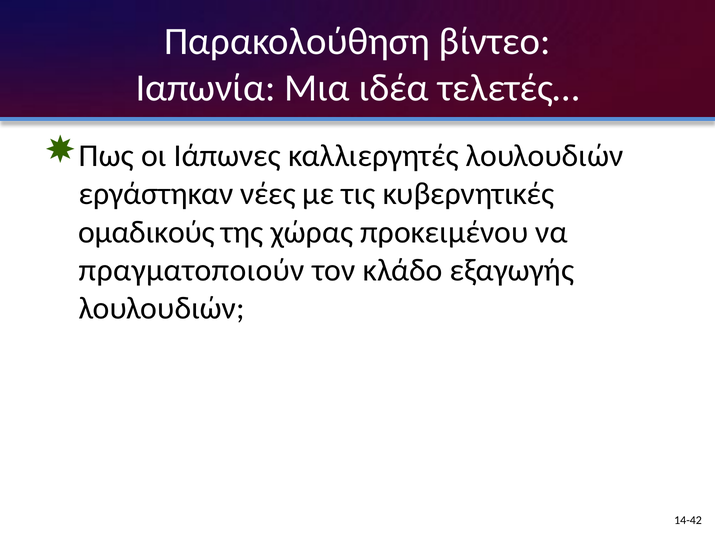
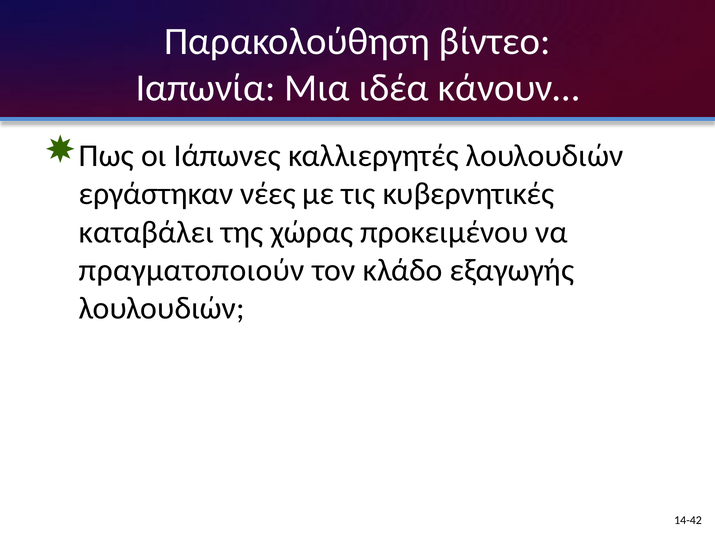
τελετές…: τελετές… -> κάνουν…
ομαδικούς: ομαδικούς -> καταβάλει
